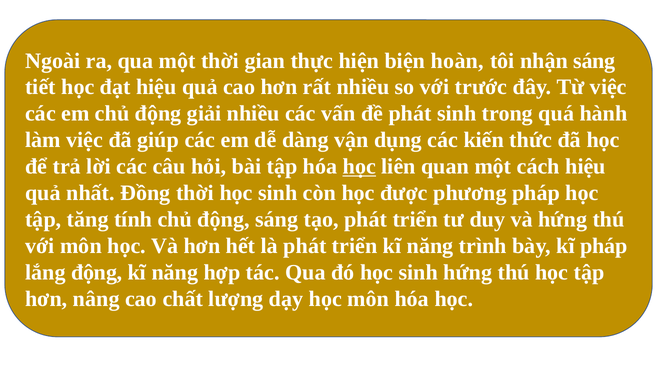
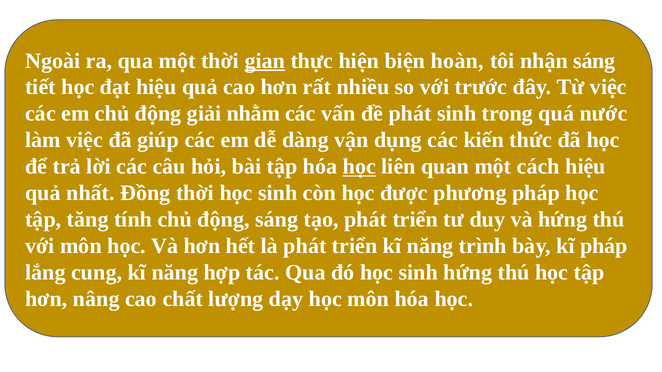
gian underline: none -> present
giải nhiều: nhiều -> nhằm
hành: hành -> nước
lắng động: động -> cung
